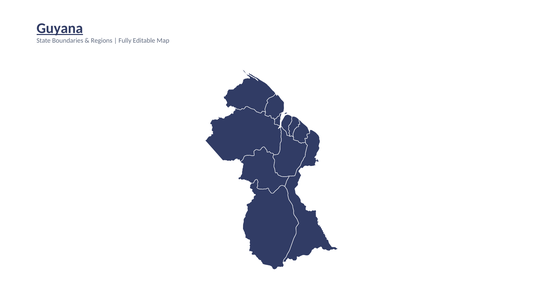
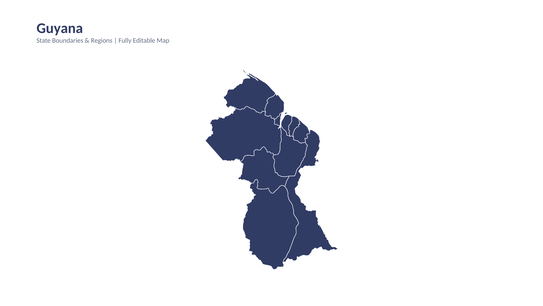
Guyana underline: present -> none
